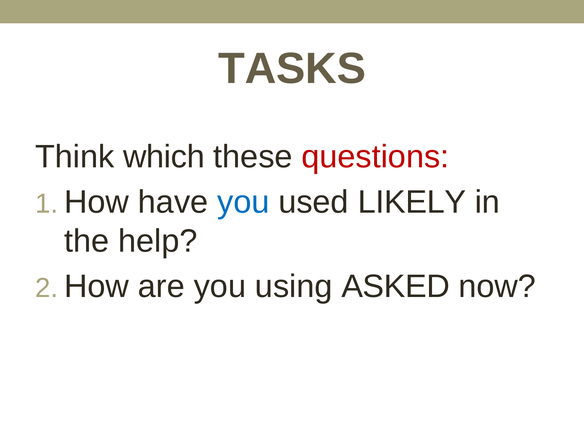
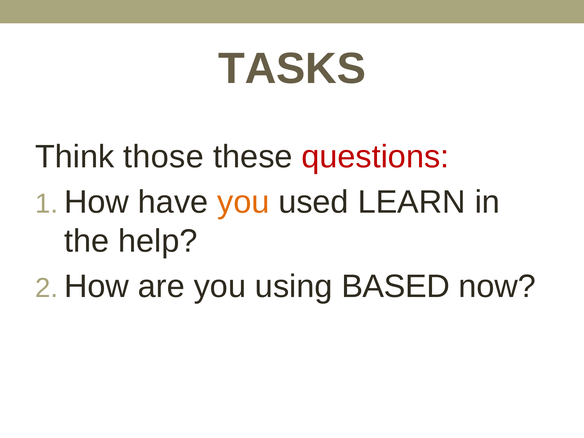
which: which -> those
you at (243, 202) colour: blue -> orange
LIKELY: LIKELY -> LEARN
ASKED: ASKED -> BASED
